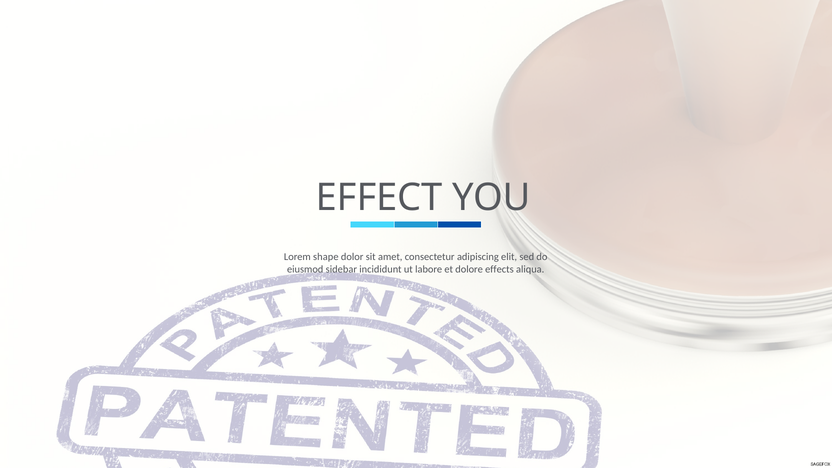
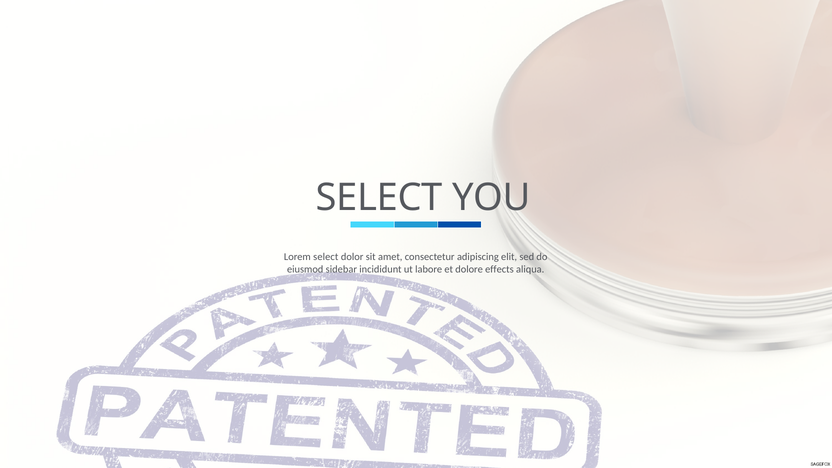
EFFECT at (379, 197): EFFECT -> SELECT
Lorem shape: shape -> select
